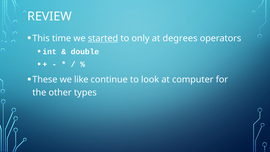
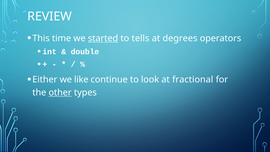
only: only -> tells
These: These -> Either
computer: computer -> fractional
other underline: none -> present
